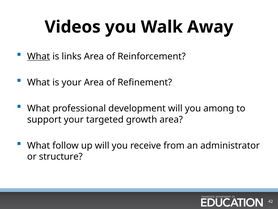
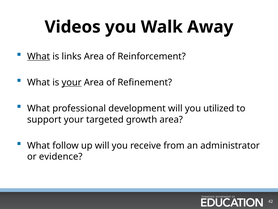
your at (72, 82) underline: none -> present
among: among -> utilized
structure: structure -> evidence
